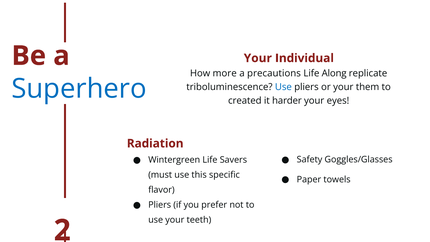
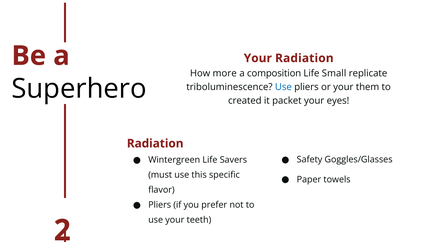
Your Individual: Individual -> Radiation
precautions: precautions -> composition
Along: Along -> Small
Superhero colour: blue -> black
harder: harder -> packet
